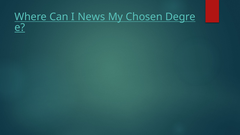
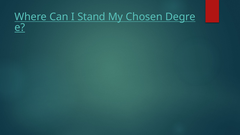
News: News -> Stand
